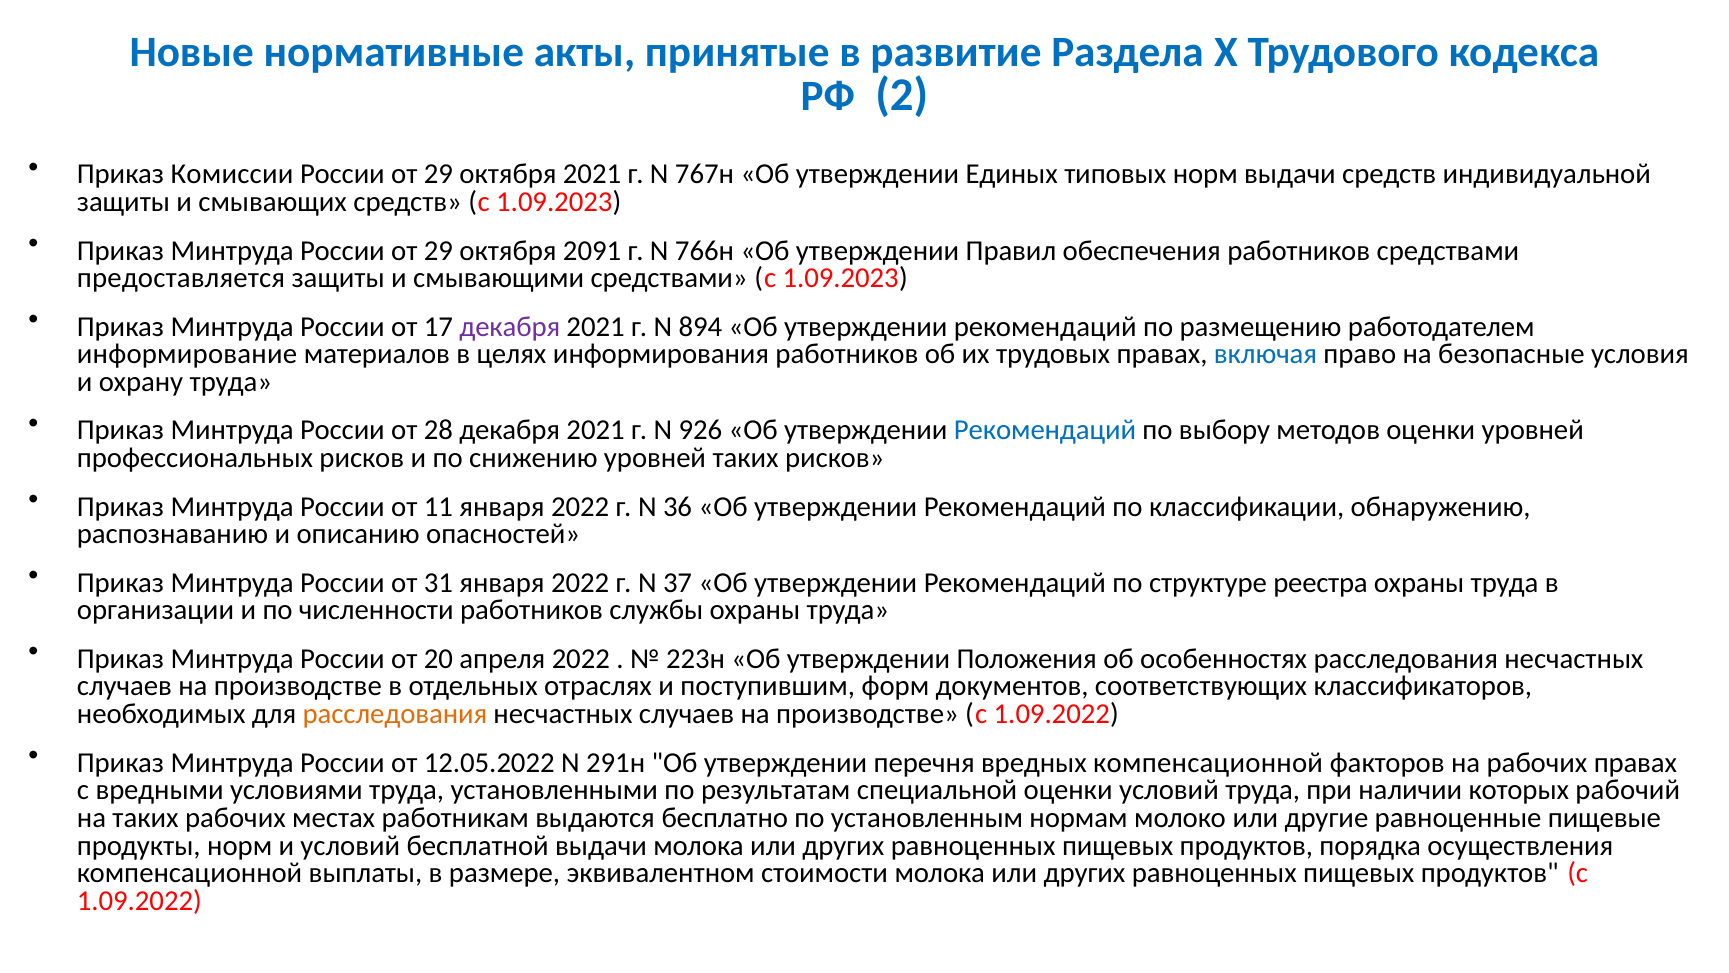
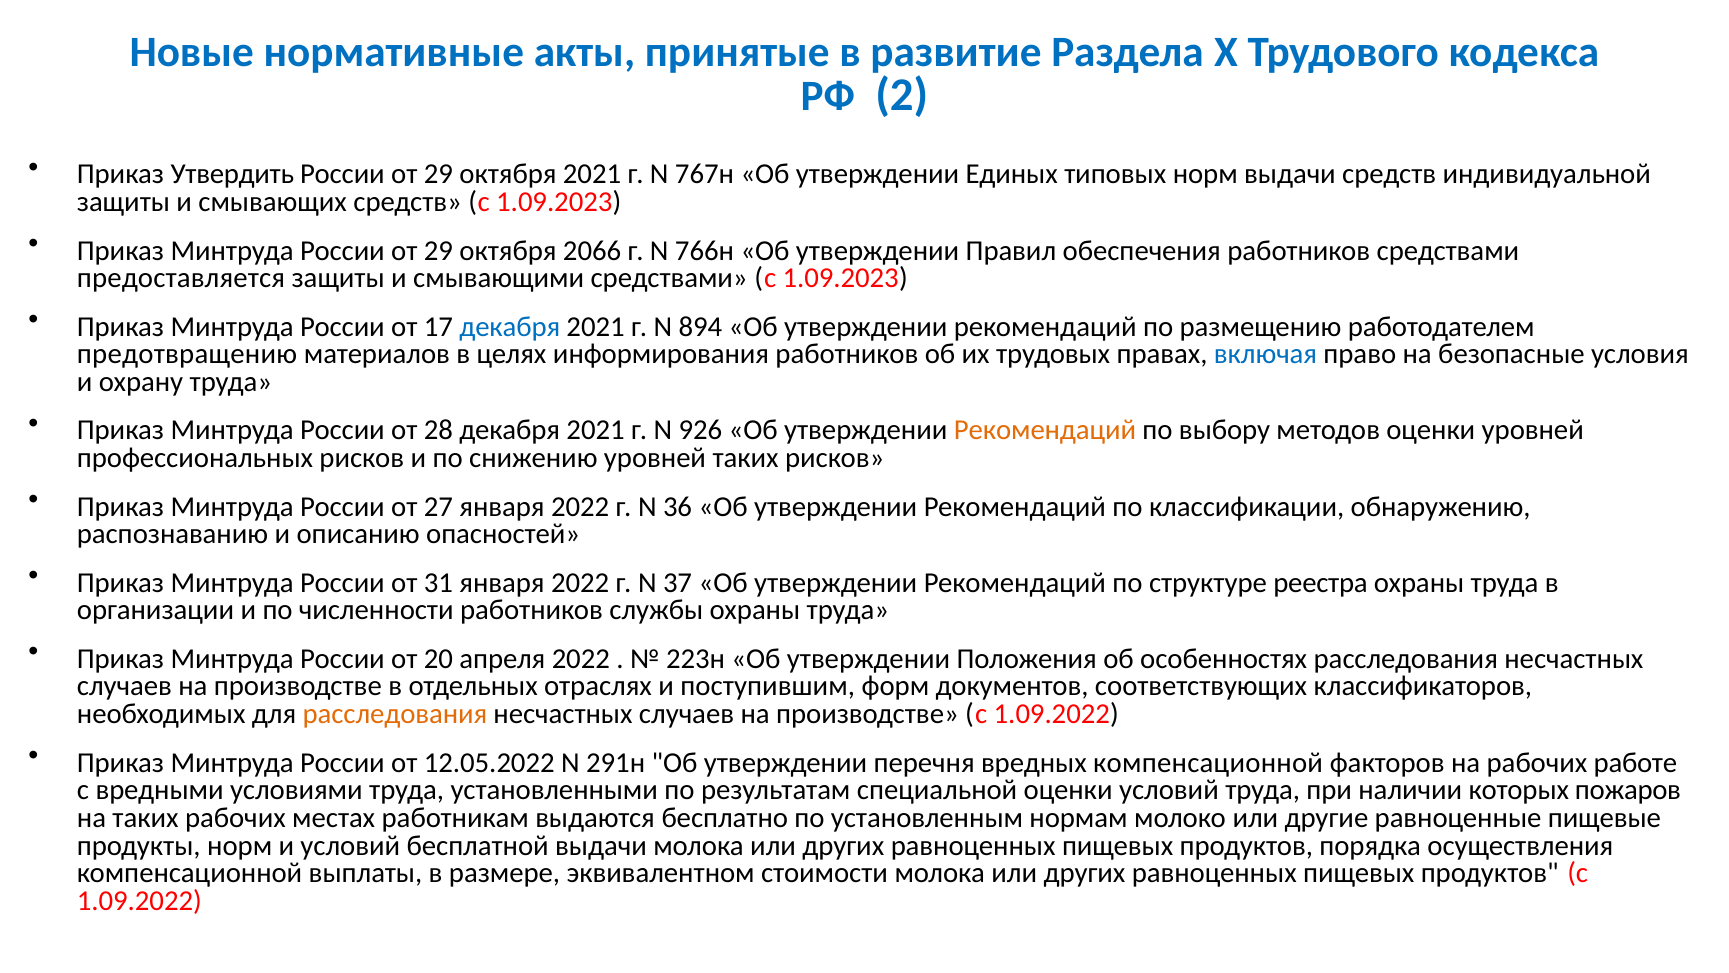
Комиссии: Комиссии -> Утвердить
2091: 2091 -> 2066
декабря at (510, 327) colour: purple -> blue
информирование: информирование -> предотвращению
Рекомендаций at (1045, 430) colour: blue -> orange
11: 11 -> 27
рабочих правах: правах -> работе
рабочий: рабочий -> пожаров
